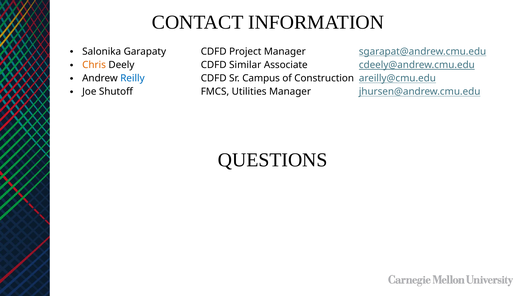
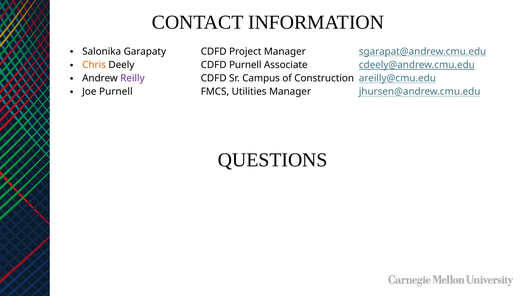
CDFD Similar: Similar -> Purnell
Reilly colour: blue -> purple
Joe Shutoff: Shutoff -> Purnell
